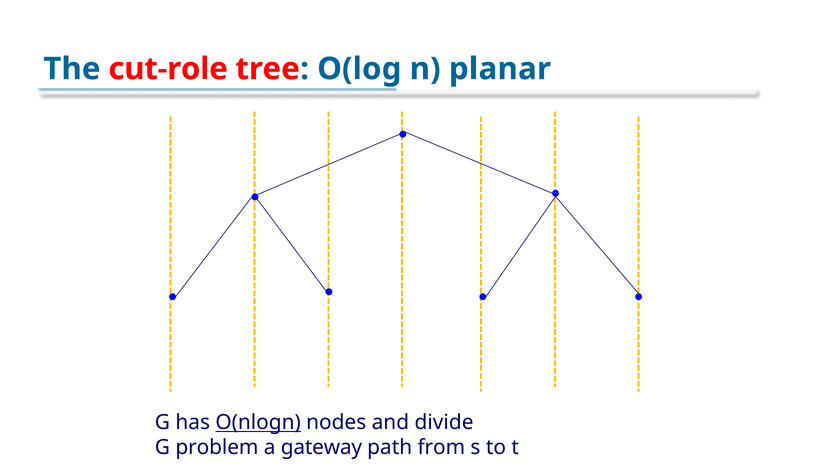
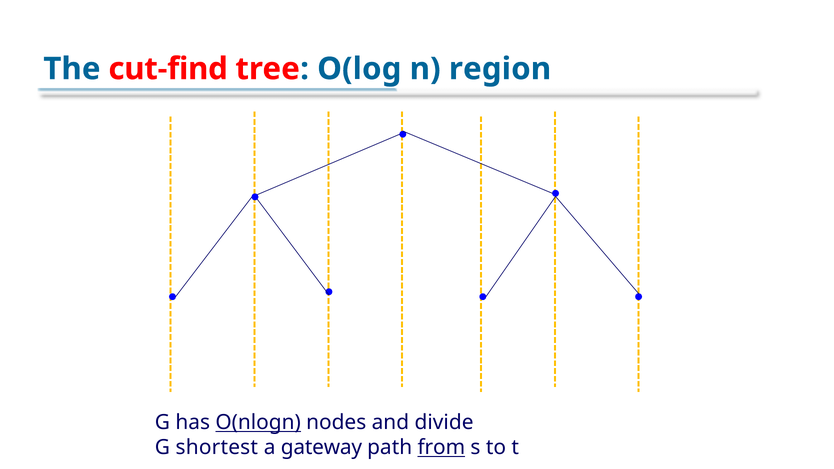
cut-role: cut-role -> cut-find
planar: planar -> region
problem: problem -> shortest
from underline: none -> present
